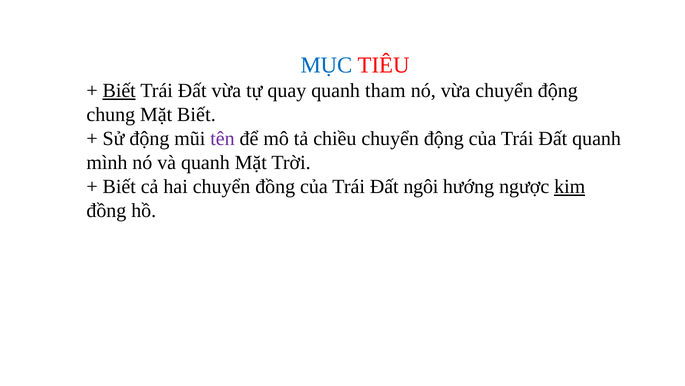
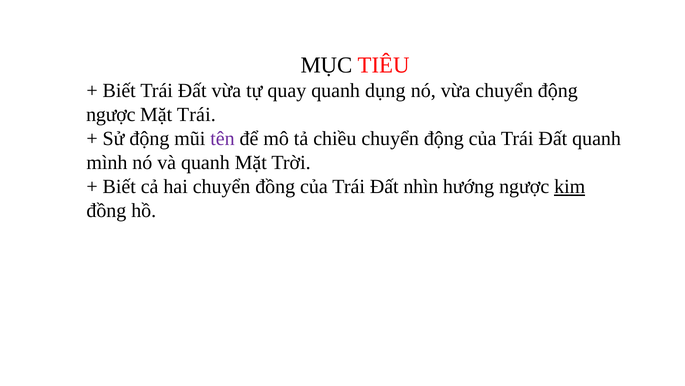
MỤC colour: blue -> black
Biết at (119, 90) underline: present -> none
tham: tham -> dụng
chung at (111, 114): chung -> ngược
Mặt Biết: Biết -> Trái
ngôi: ngôi -> nhìn
